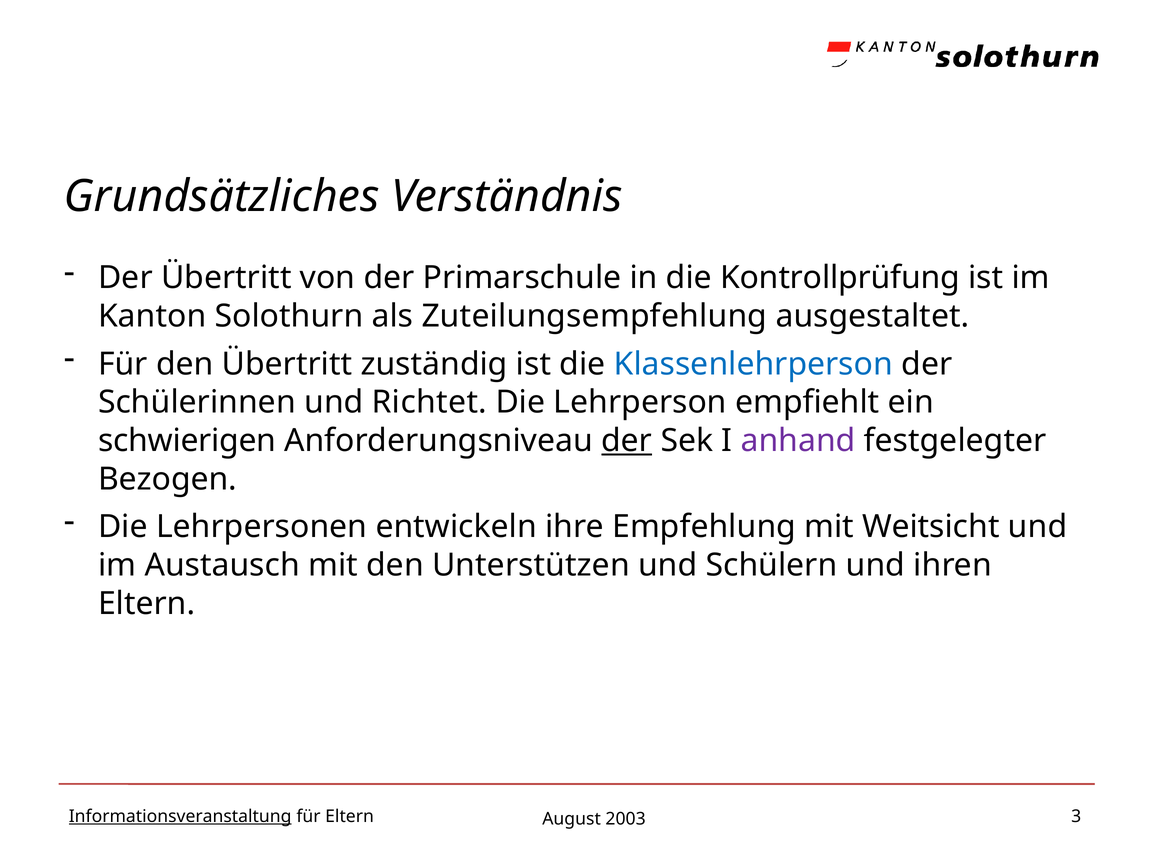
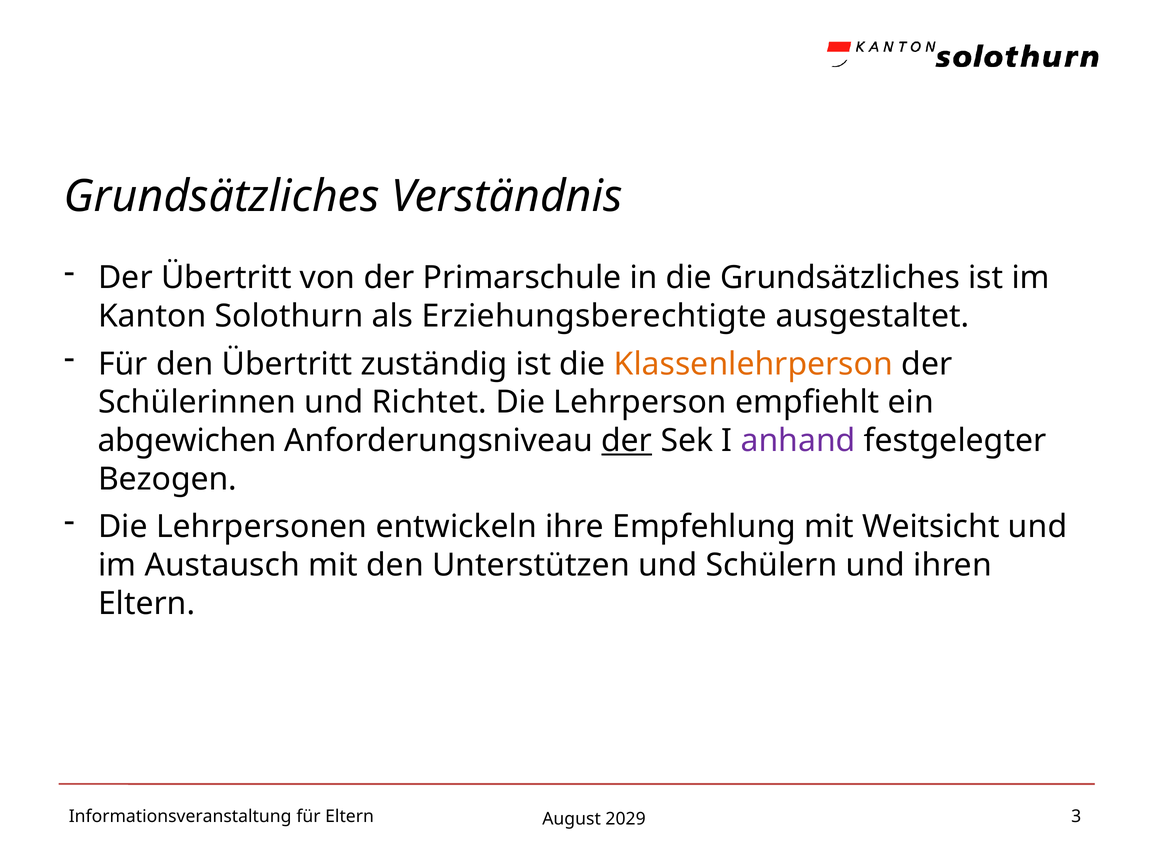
die Kontrollprüfung: Kontrollprüfung -> Grundsätzliches
Zuteilungsempfehlung: Zuteilungsempfehlung -> Erziehungsberechtigte
Klassenlehrperson colour: blue -> orange
schwierigen: schwierigen -> abgewichen
Informationsveranstaltung underline: present -> none
2003: 2003 -> 2029
